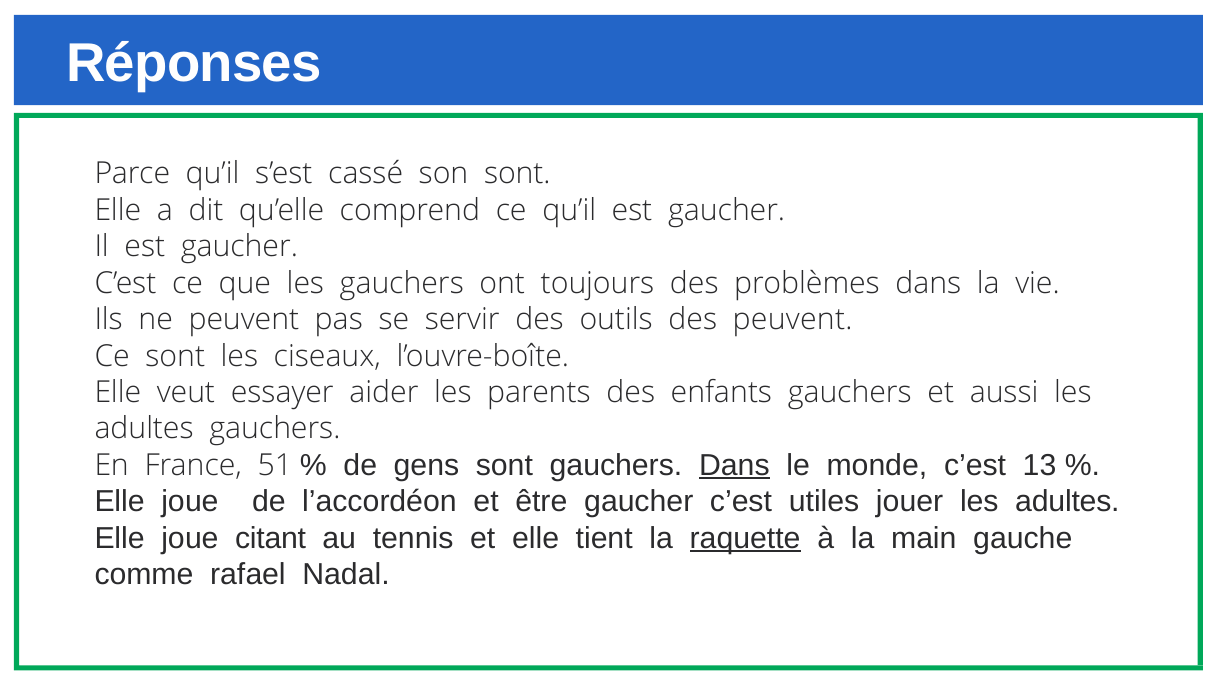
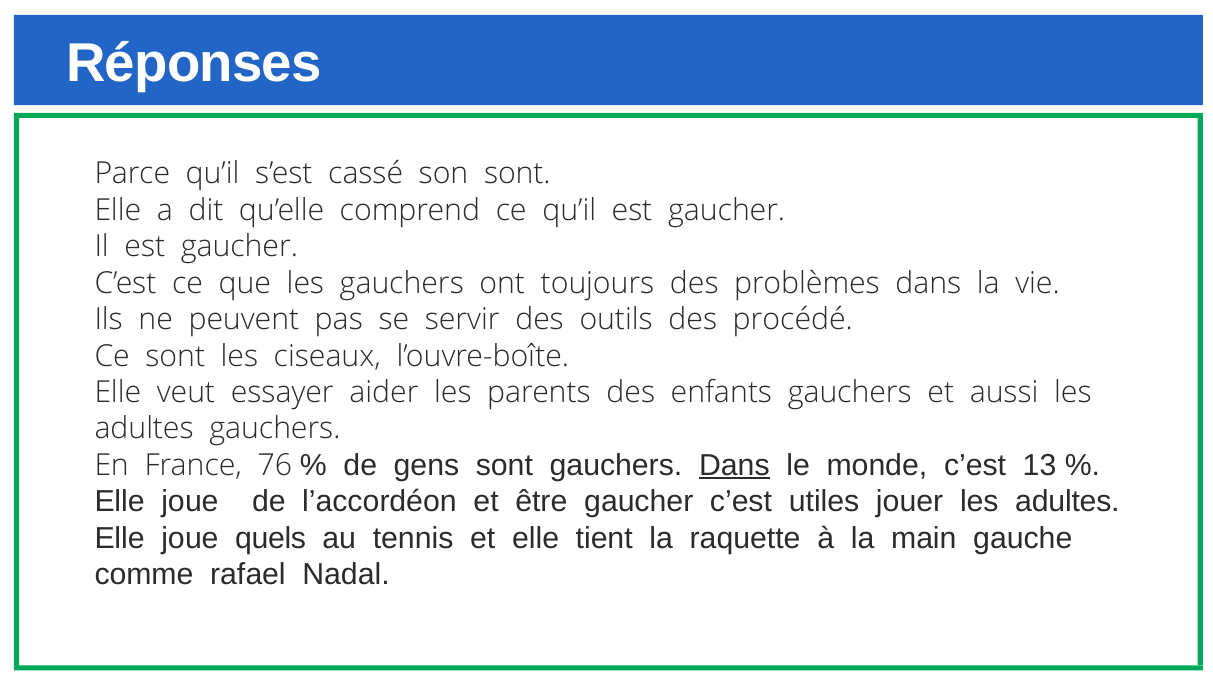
des peuvent: peuvent -> procédé
51: 51 -> 76
citant: citant -> quels
raquette underline: present -> none
